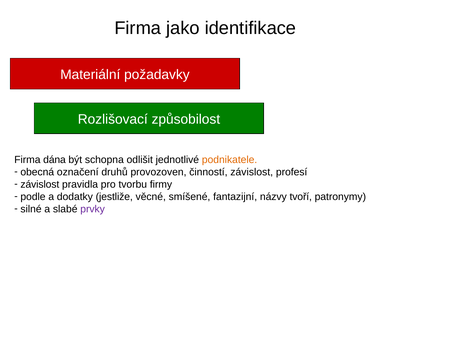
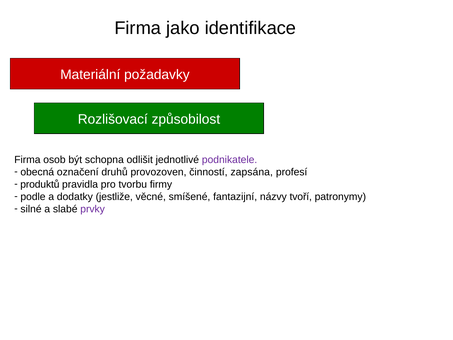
dána: dána -> osob
podnikatele colour: orange -> purple
činností závislost: závislost -> zapsána
závislost at (40, 184): závislost -> produktů
